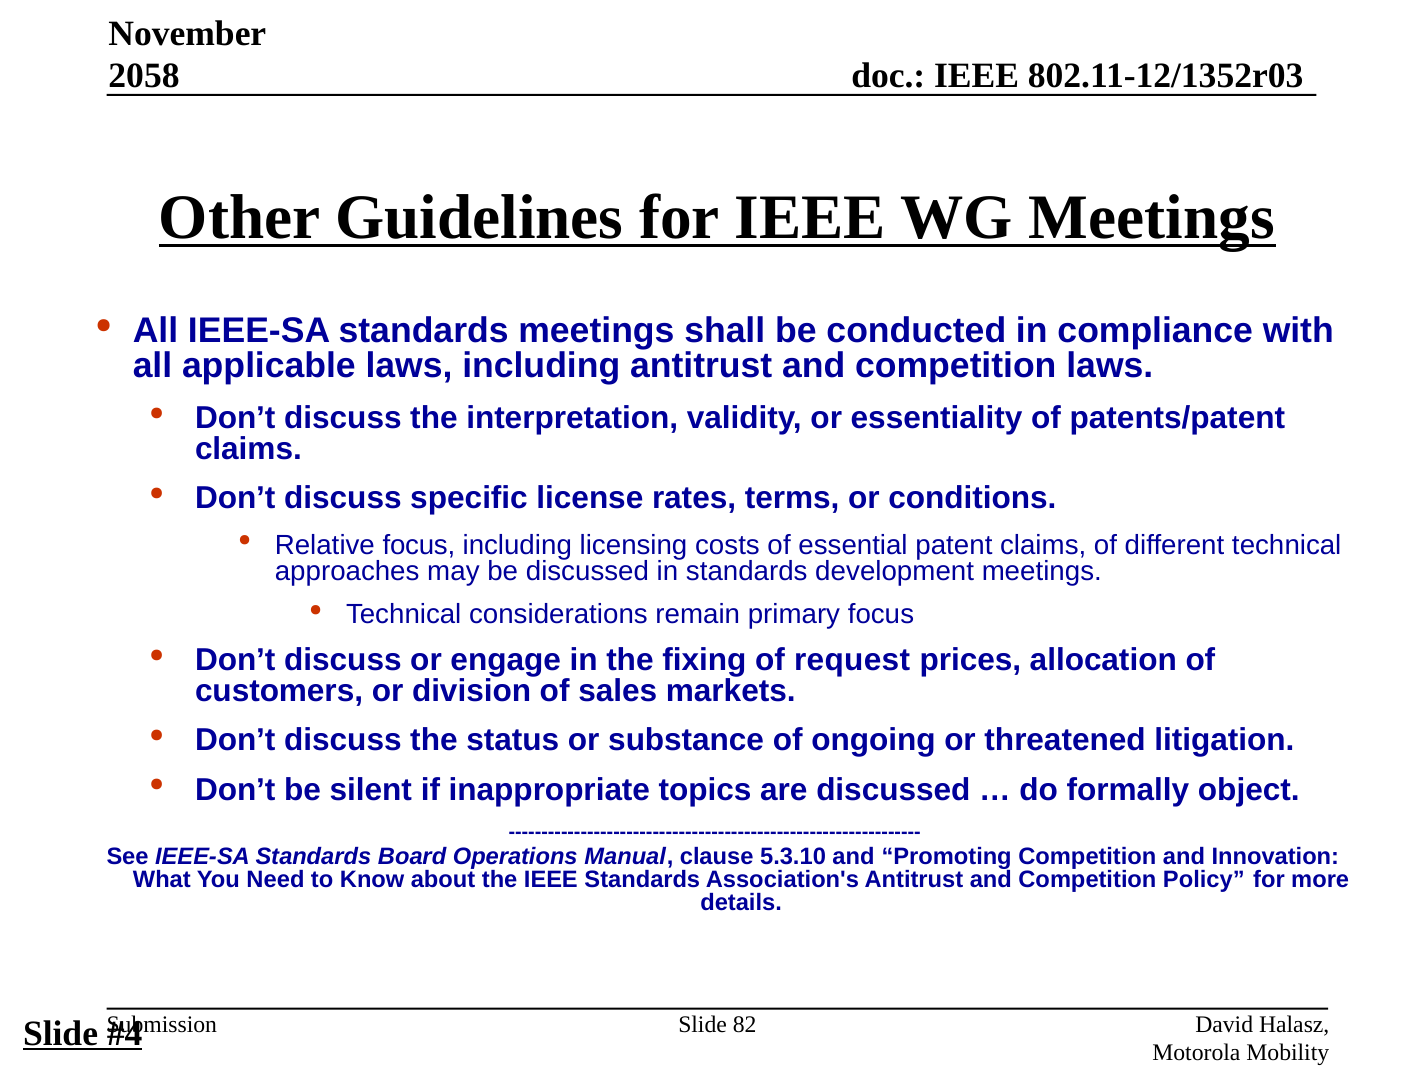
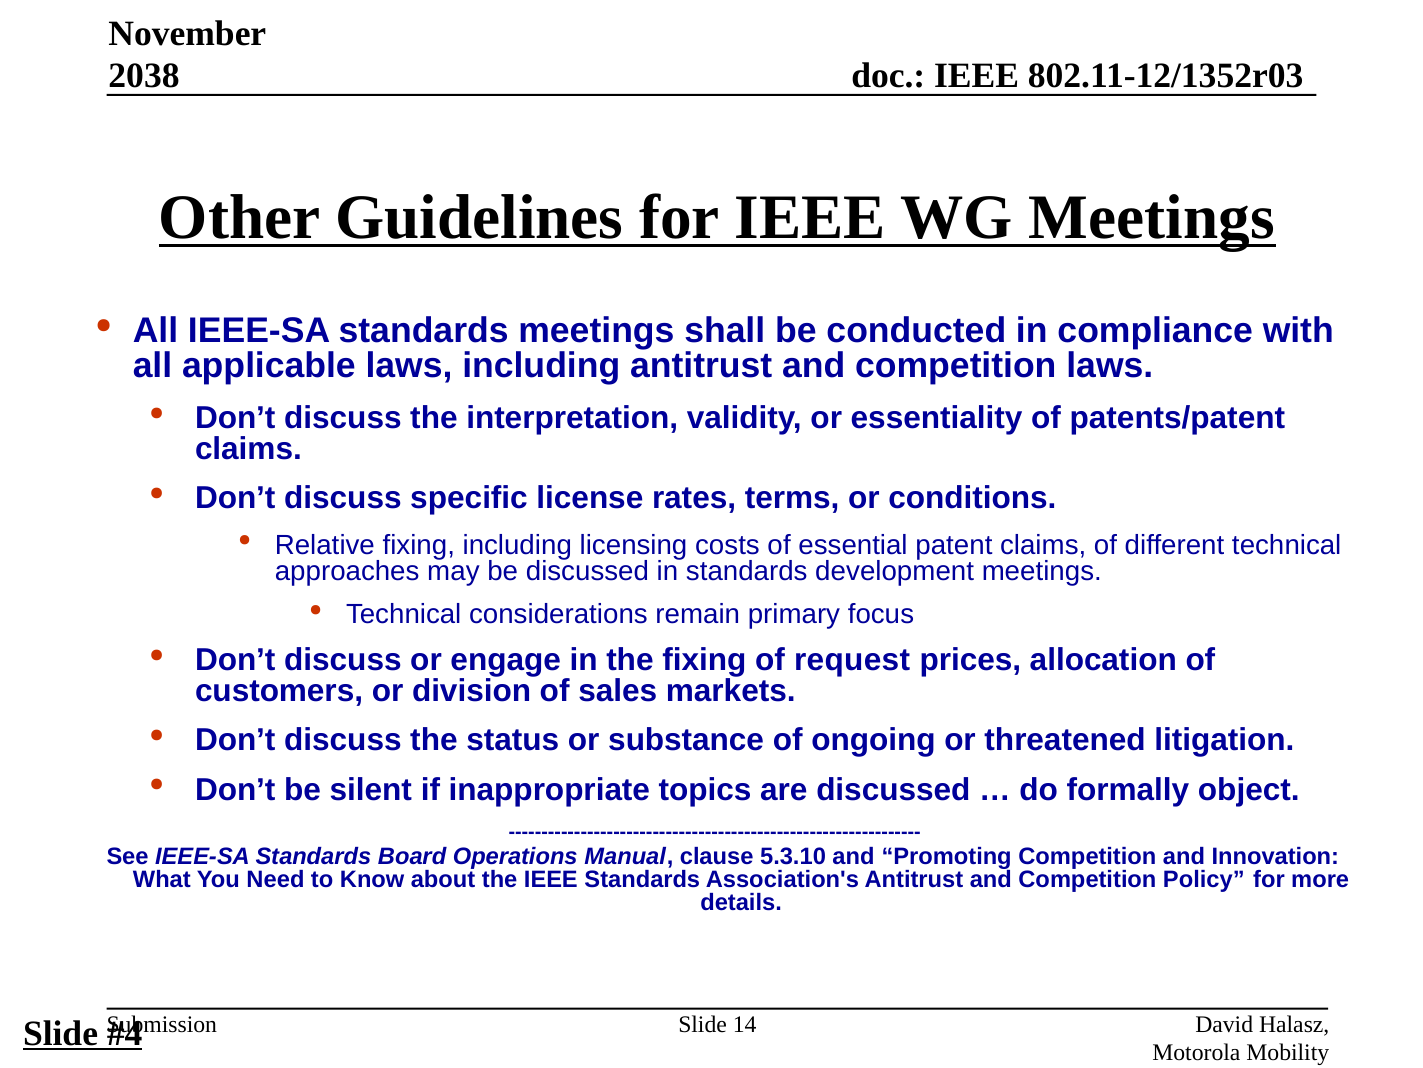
2058: 2058 -> 2038
Relative focus: focus -> fixing
82: 82 -> 14
